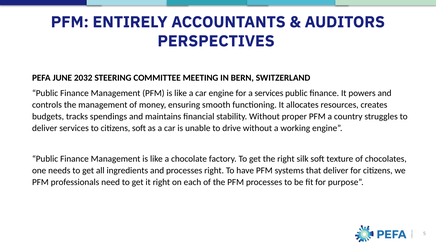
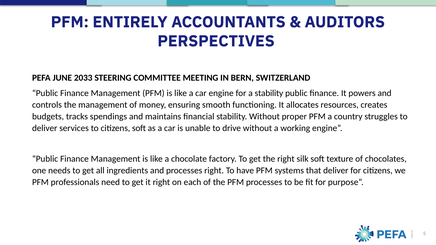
2032: 2032 -> 2033
a services: services -> stability
